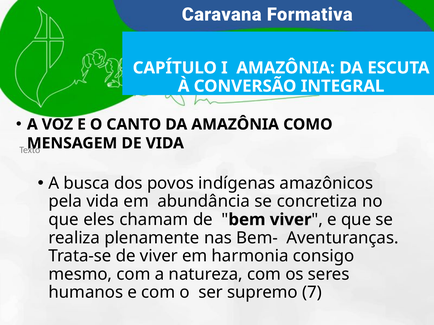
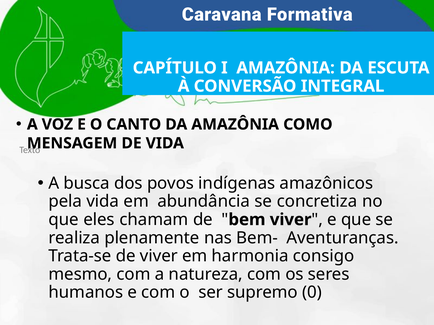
7: 7 -> 0
